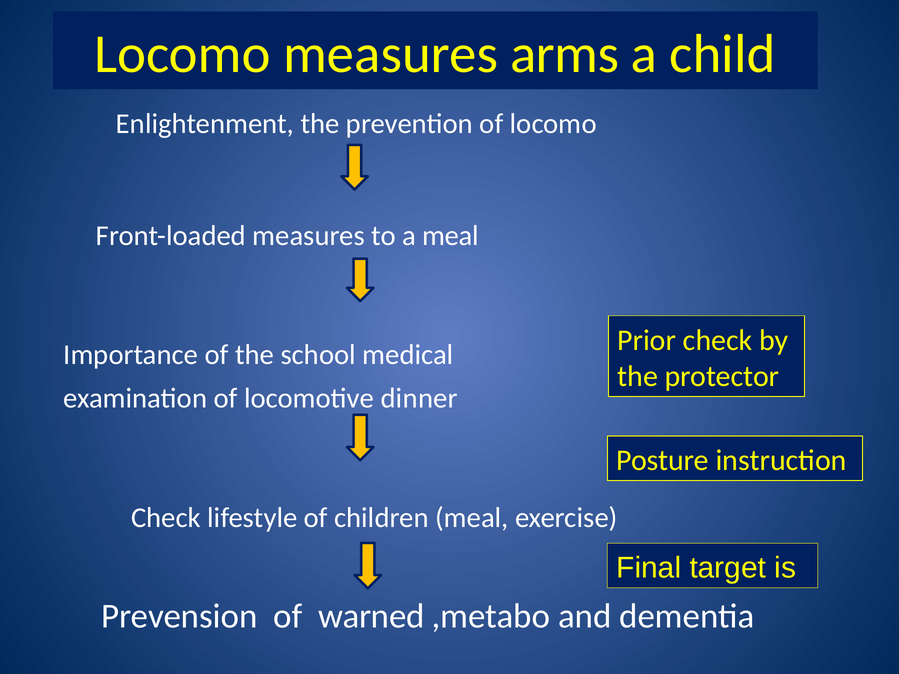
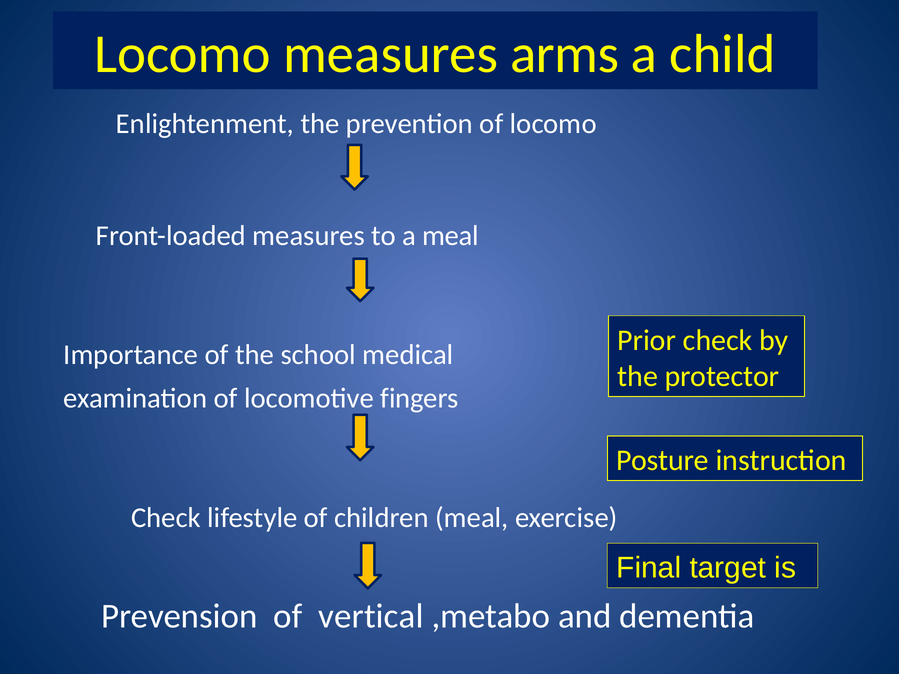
dinner: dinner -> fingers
warned: warned -> vertical
